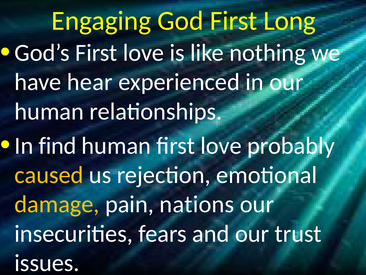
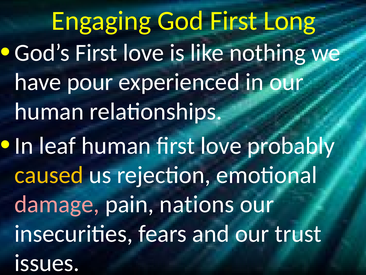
hear: hear -> pour
find: find -> leaf
damage colour: yellow -> pink
